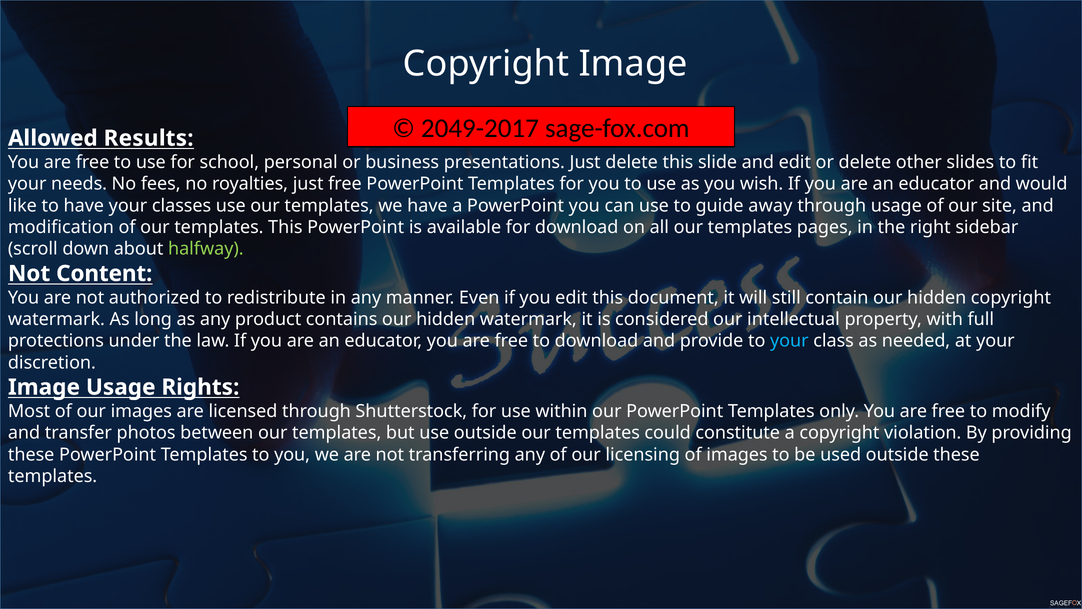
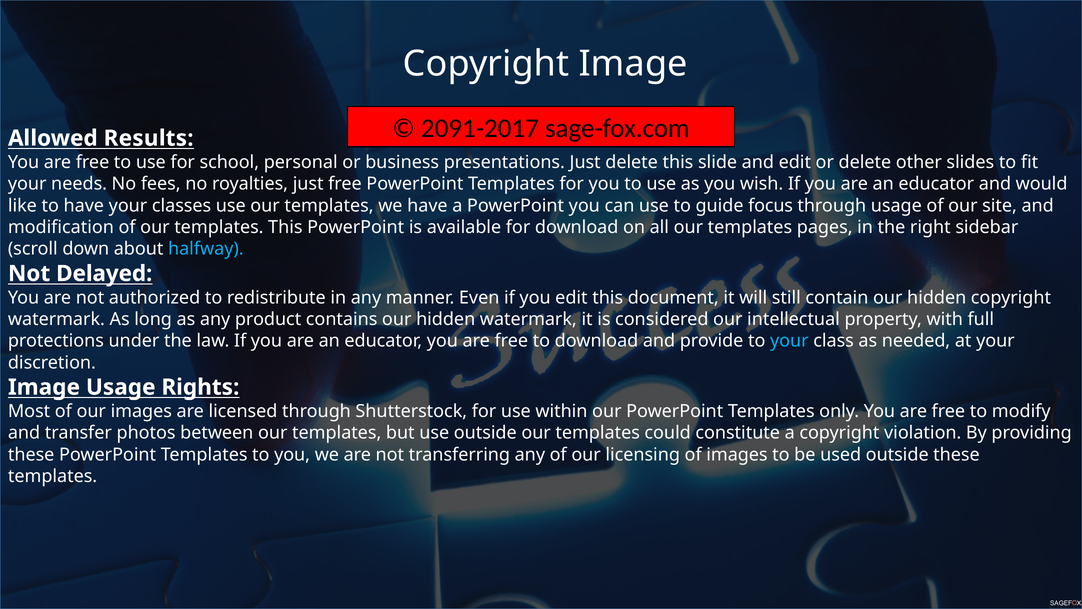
2049-2017: 2049-2017 -> 2091-2017
away: away -> focus
halfway colour: light green -> light blue
Content: Content -> Delayed
